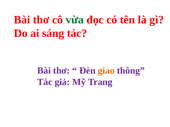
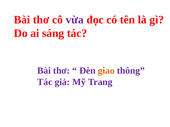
vừa colour: green -> purple
